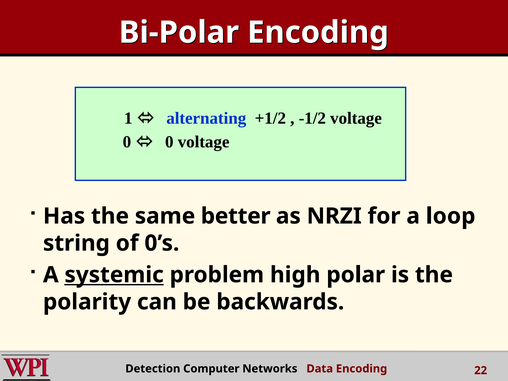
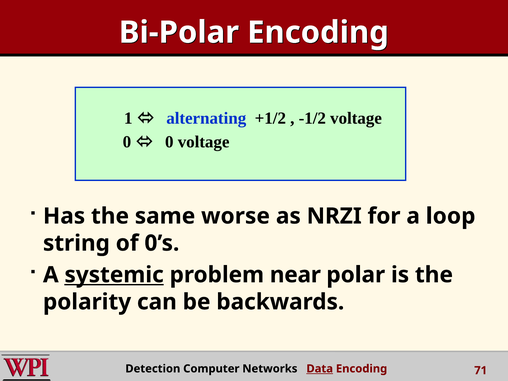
better: better -> worse
high: high -> near
Data underline: none -> present
22: 22 -> 71
